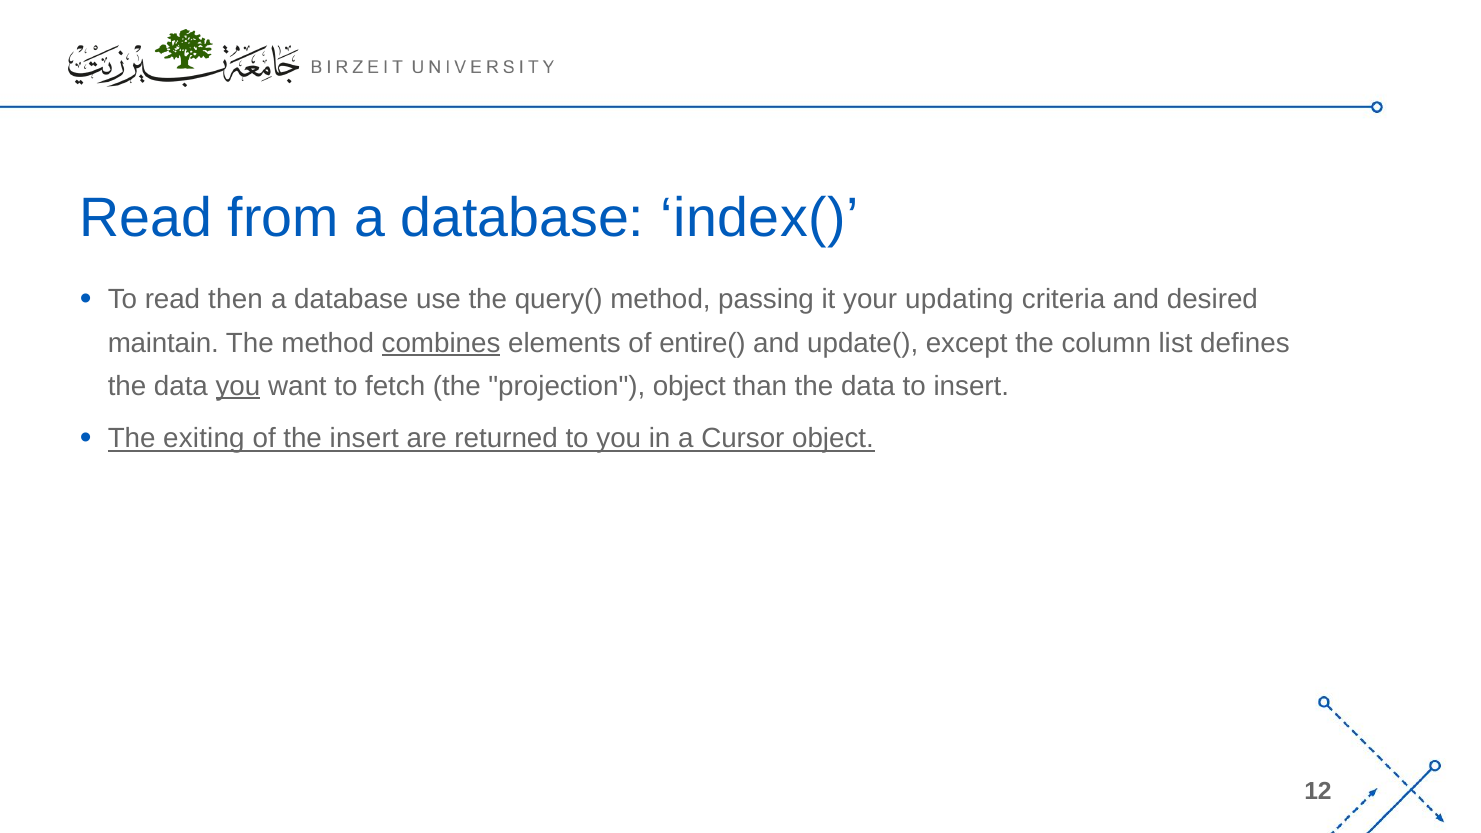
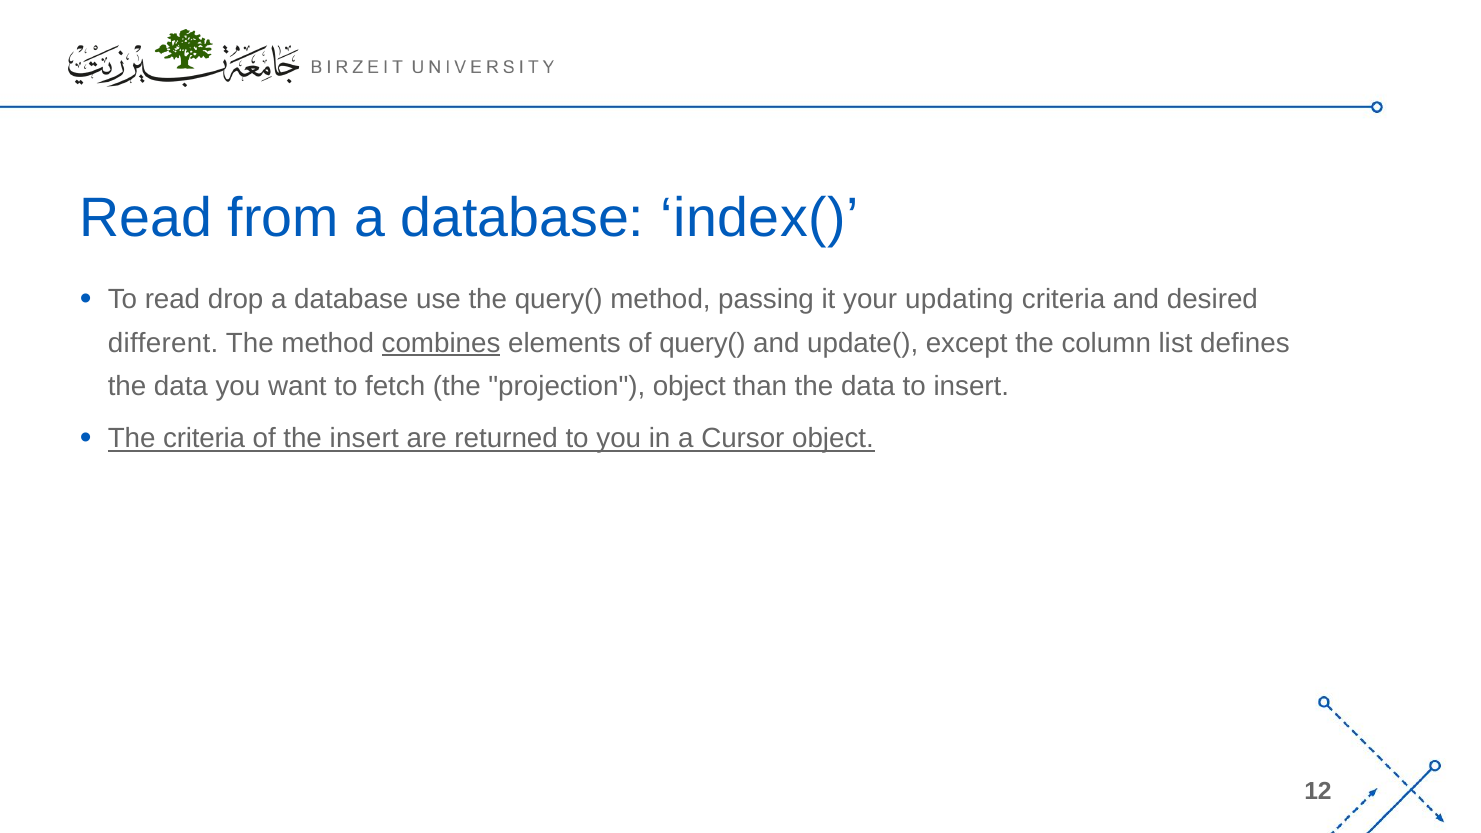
then: then -> drop
maintain: maintain -> different
of entire(: entire( -> query(
you at (238, 386) underline: present -> none
The exiting: exiting -> criteria
